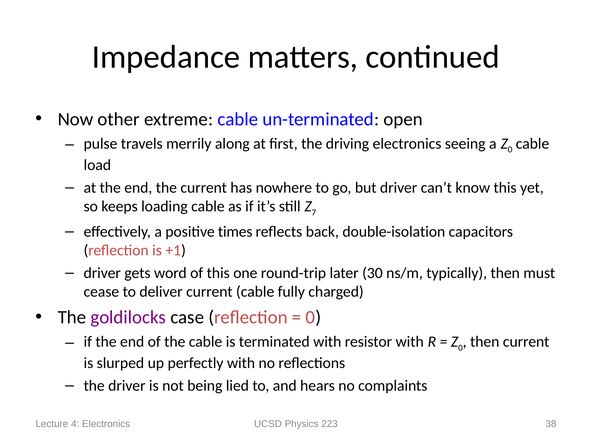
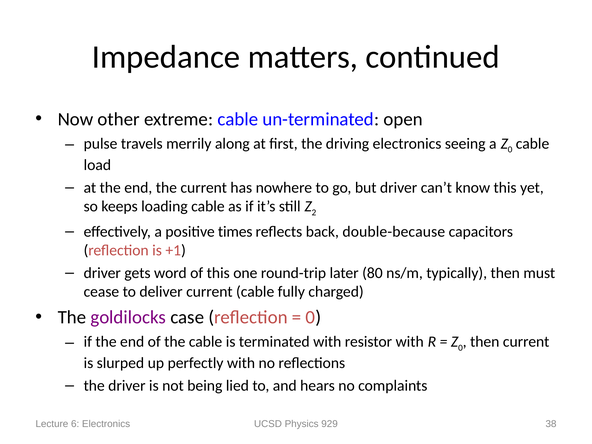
7: 7 -> 2
double-isolation: double-isolation -> double-because
30: 30 -> 80
4: 4 -> 6
223: 223 -> 929
